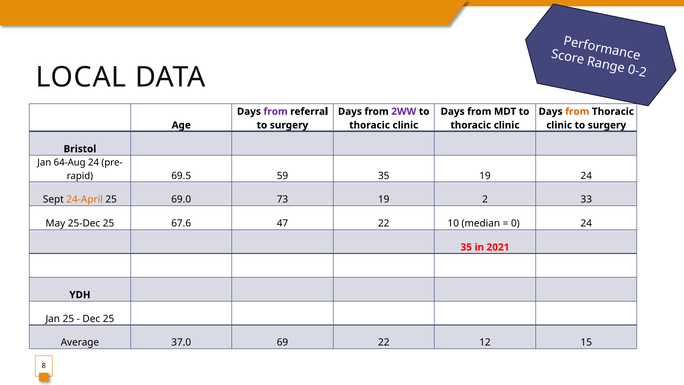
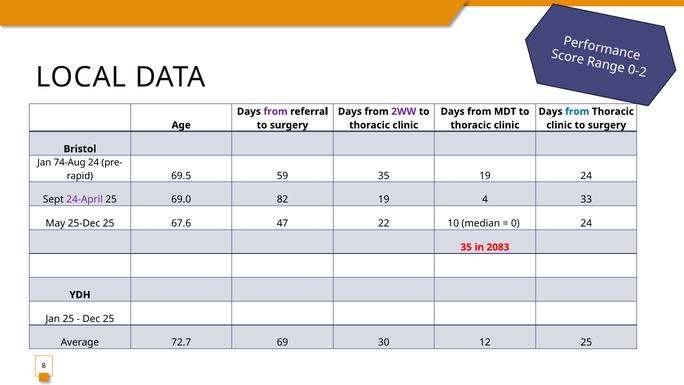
from at (577, 111) colour: orange -> blue
64-Aug: 64-Aug -> 74-Aug
24-April colour: orange -> purple
73: 73 -> 82
2: 2 -> 4
2021: 2021 -> 2083
37.0: 37.0 -> 72.7
69 22: 22 -> 30
12 15: 15 -> 25
